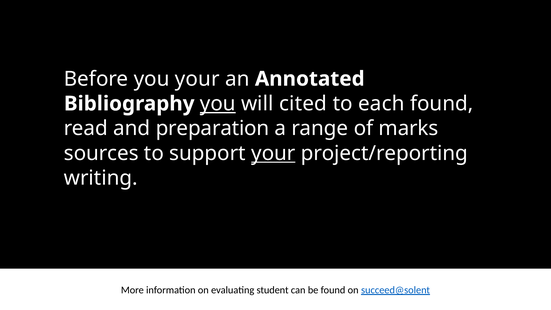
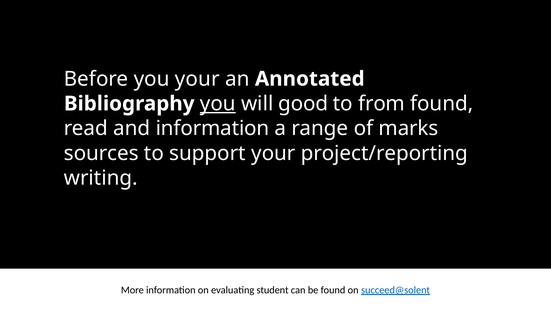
cited: cited -> good
each: each -> from
and preparation: preparation -> information
your at (273, 153) underline: present -> none
